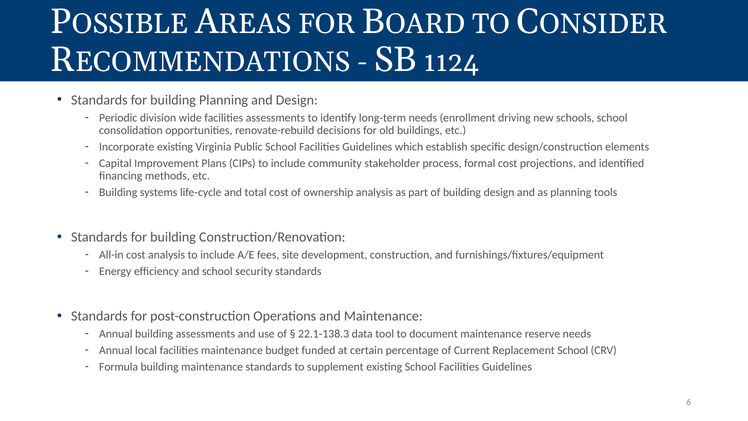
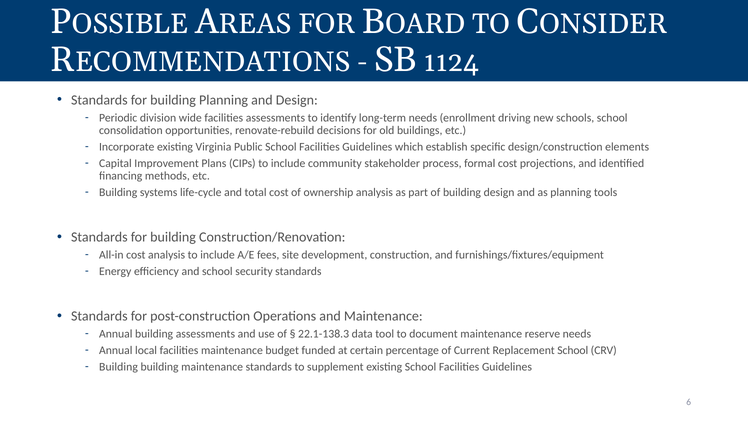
Formula at (119, 367): Formula -> Building
